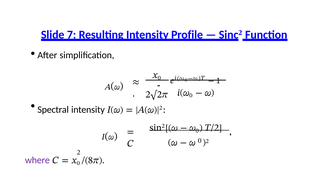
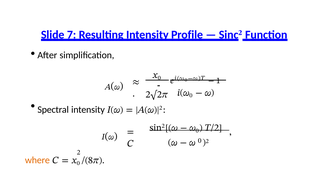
where colour: purple -> orange
